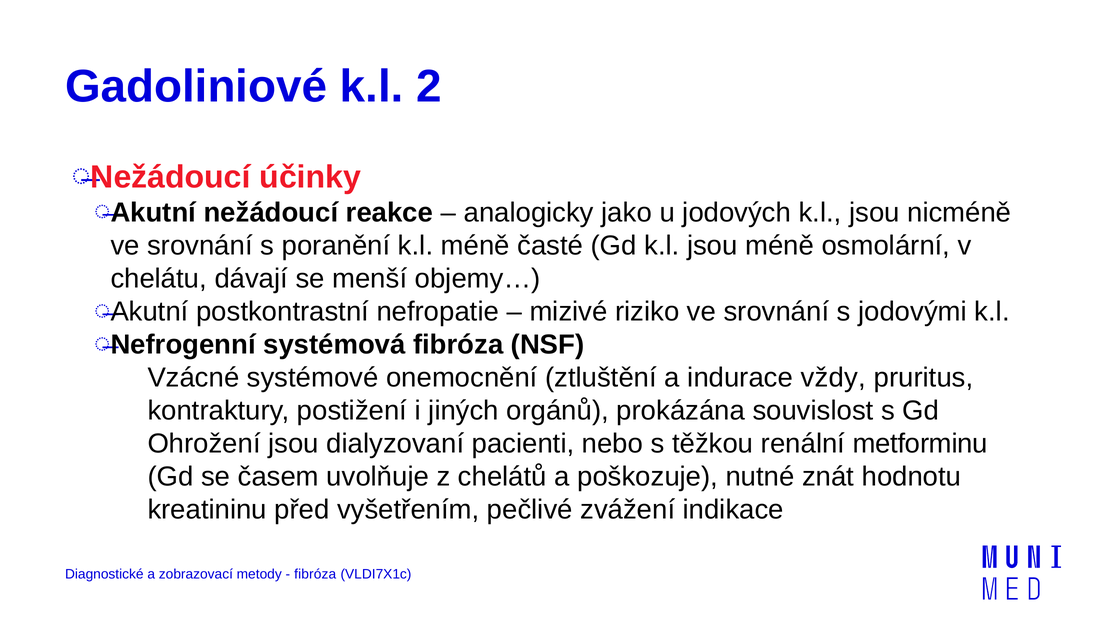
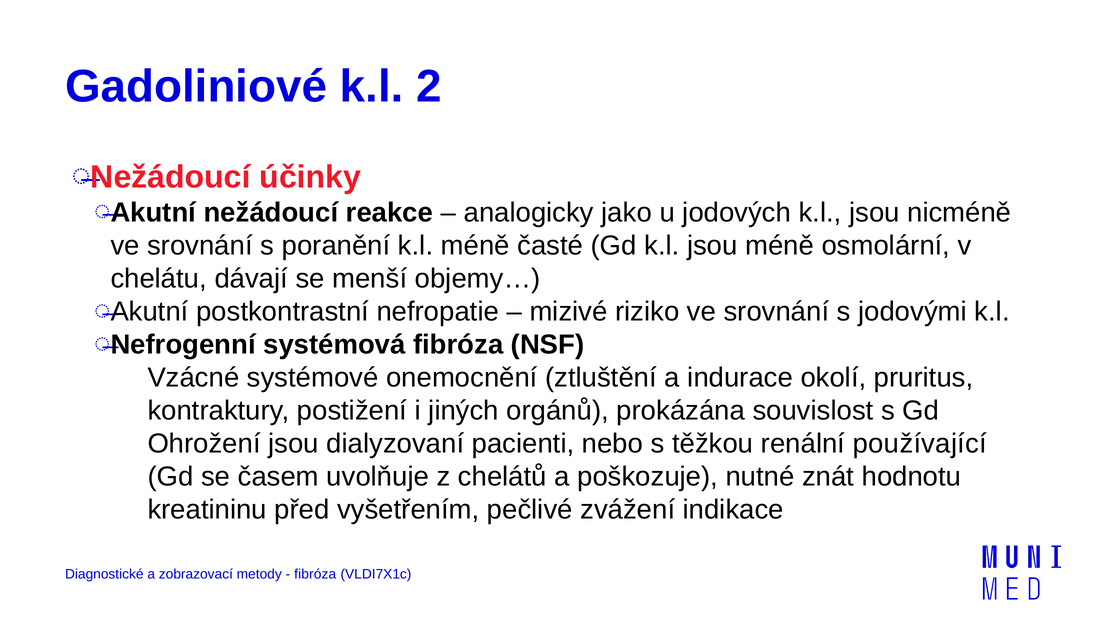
vždy: vždy -> okolí
metforminu: metforminu -> používající
